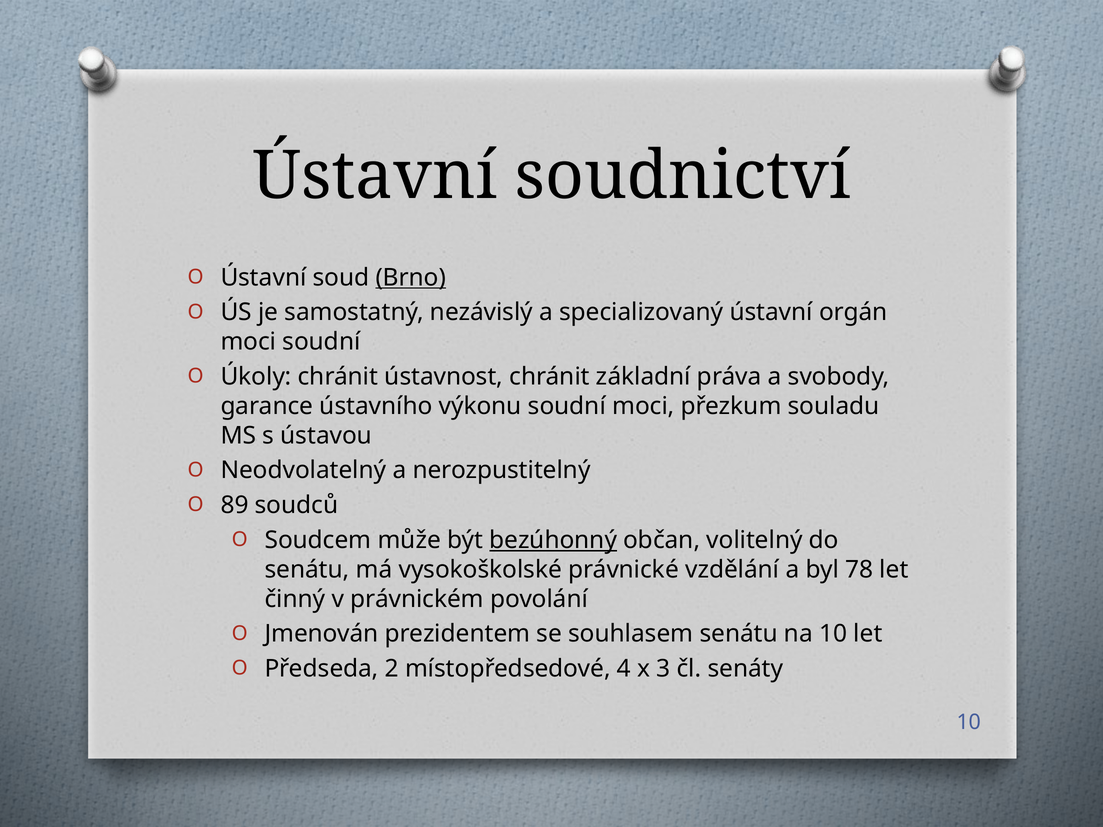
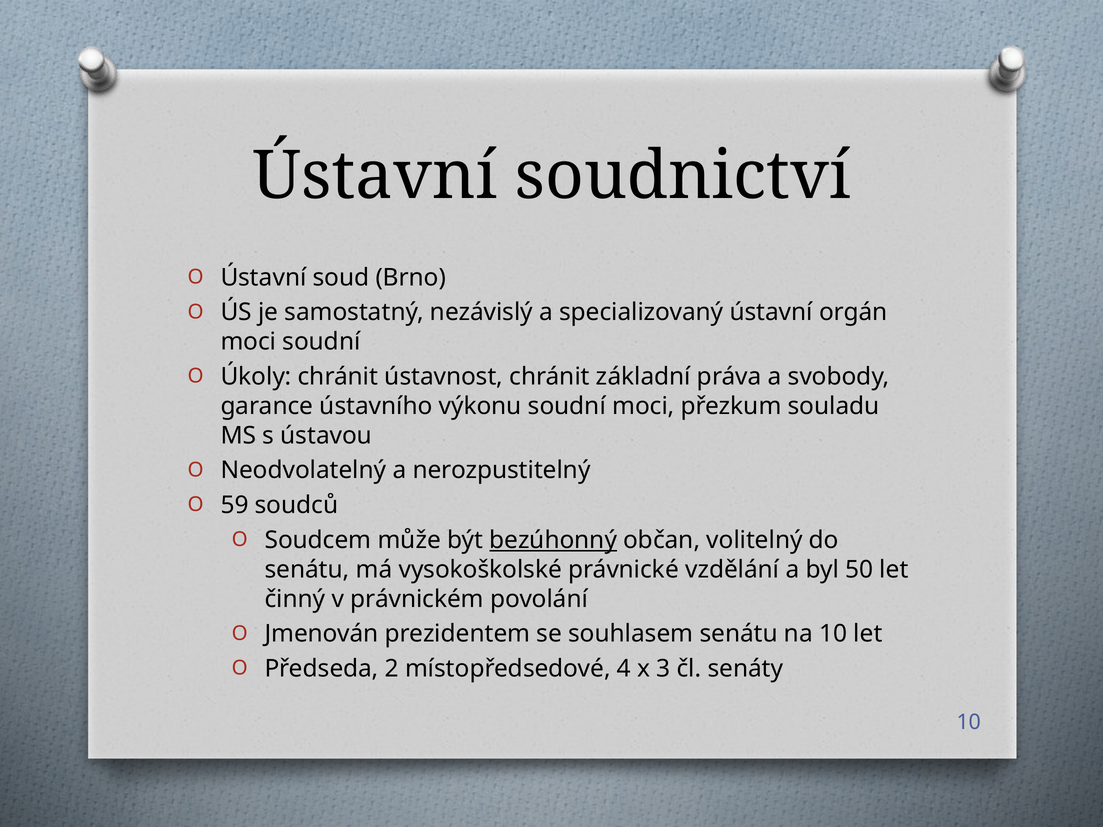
Brno underline: present -> none
89: 89 -> 59
78: 78 -> 50
